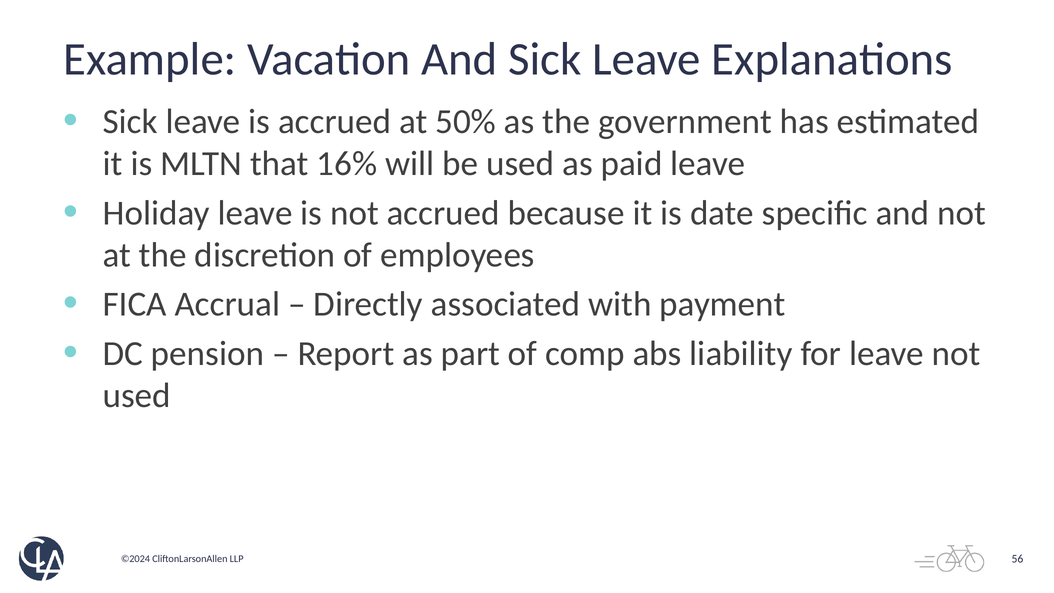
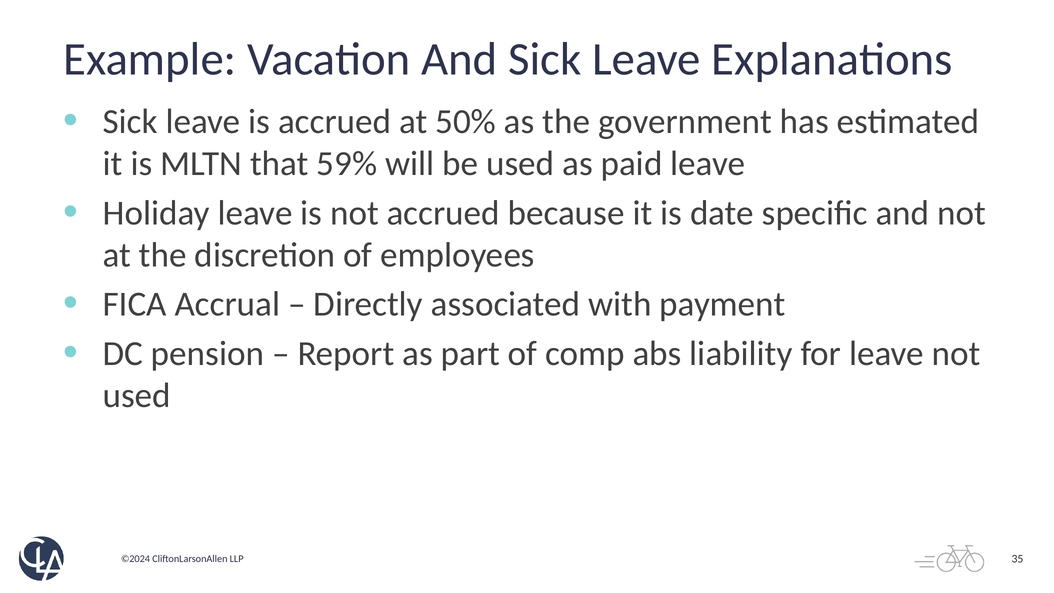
16%: 16% -> 59%
56: 56 -> 35
